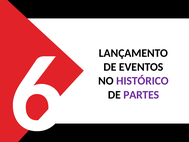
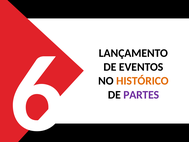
HISTÓRICO colour: purple -> orange
